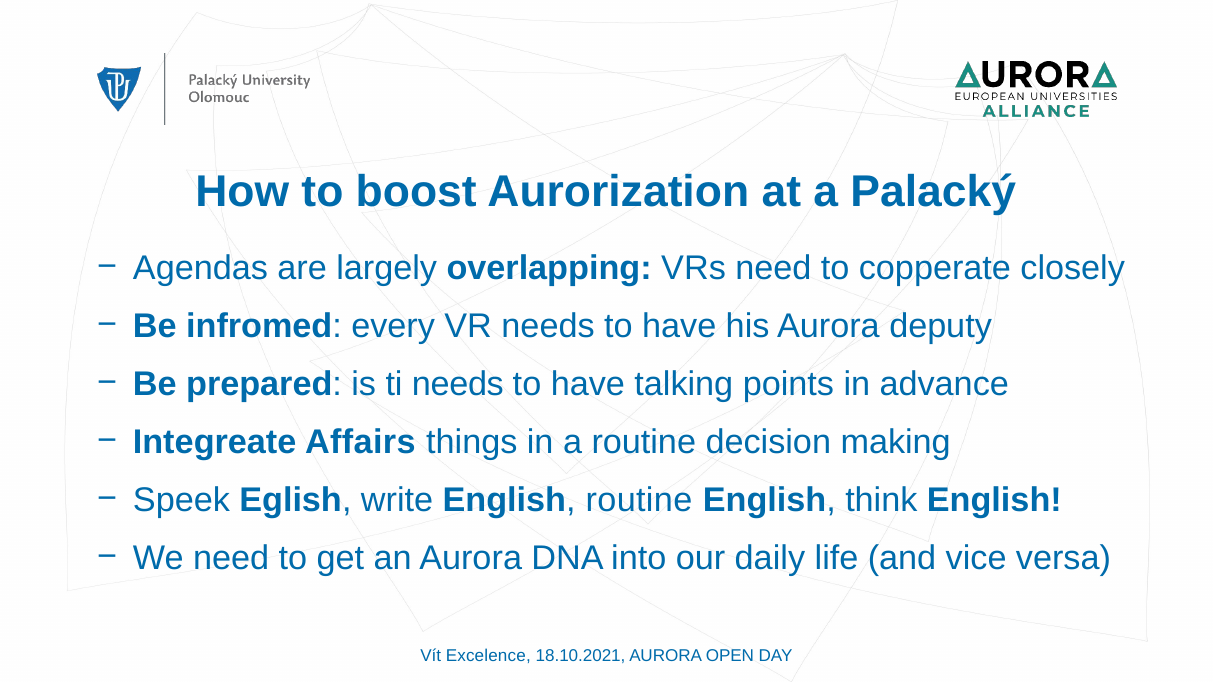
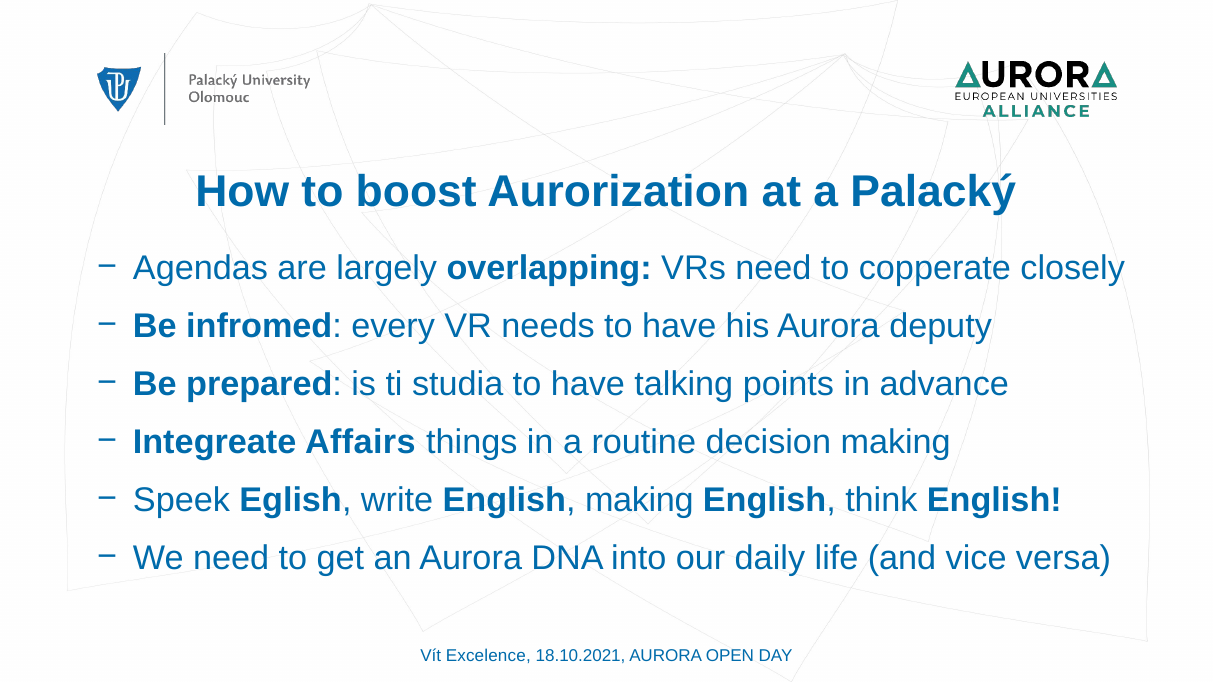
ti needs: needs -> studia
English routine: routine -> making
